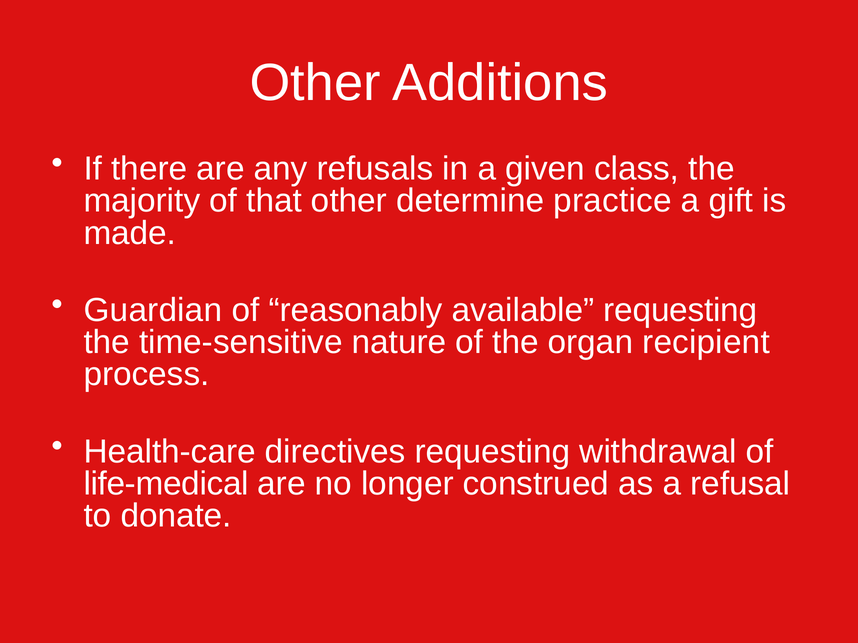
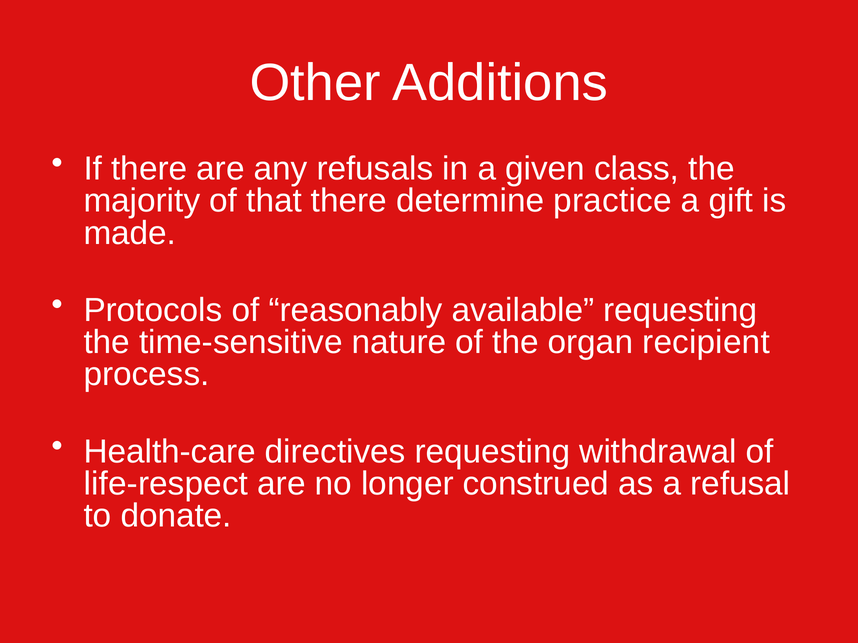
that other: other -> there
Guardian: Guardian -> Protocols
life-medical: life-medical -> life-respect
